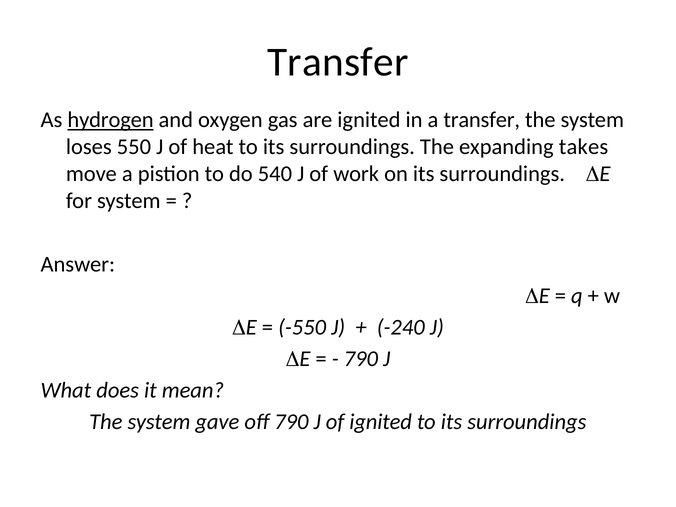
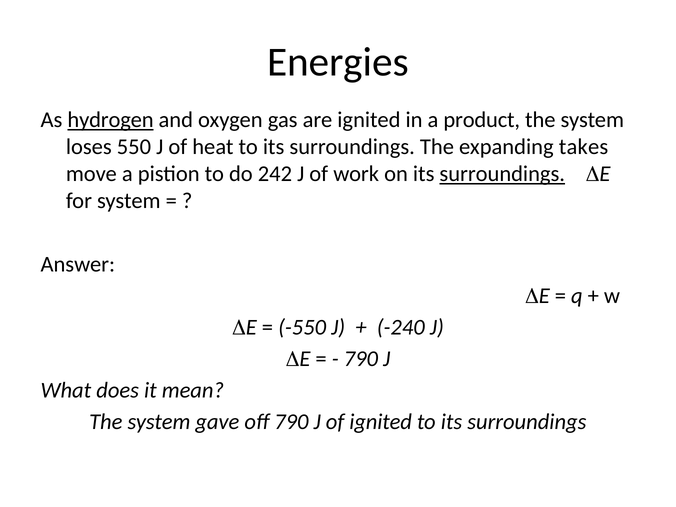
Transfer at (338, 62): Transfer -> Energies
a transfer: transfer -> product
540: 540 -> 242
surroundings at (502, 174) underline: none -> present
